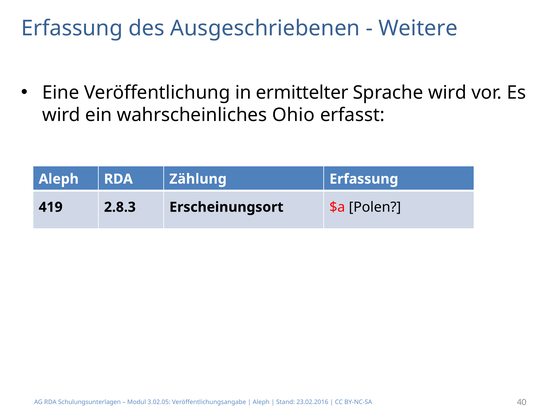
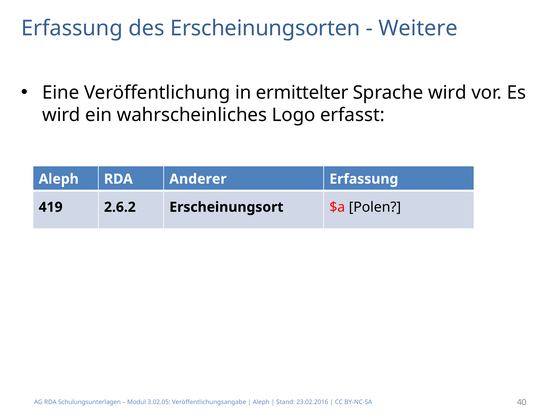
Ausgeschriebenen: Ausgeschriebenen -> Erscheinungsorten
Ohio: Ohio -> Logo
Zählung: Zählung -> Anderer
2.8.3: 2.8.3 -> 2.6.2
